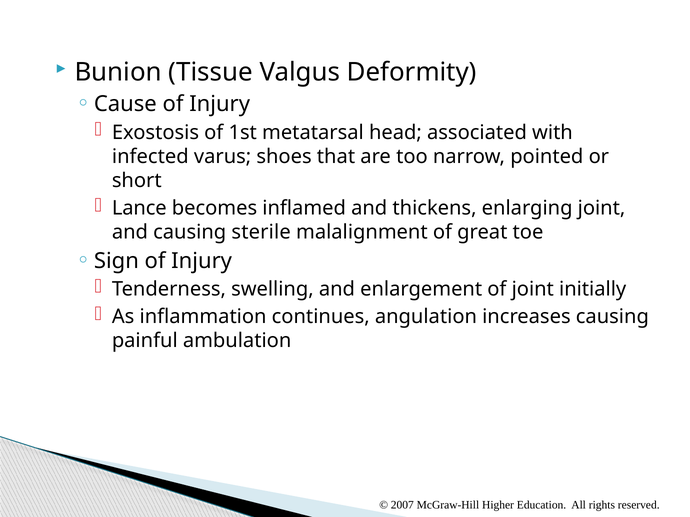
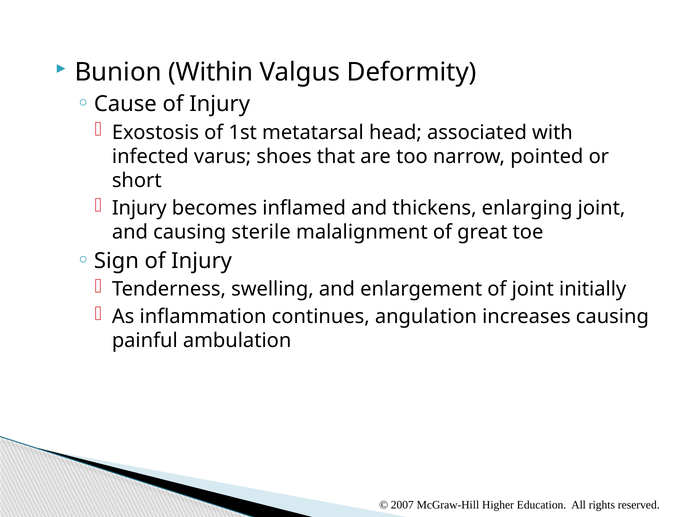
Tissue: Tissue -> Within
Lance at (139, 208): Lance -> Injury
